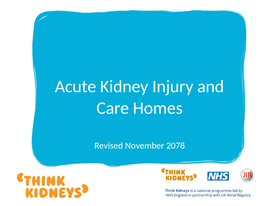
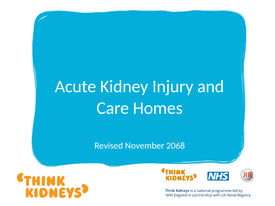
2078: 2078 -> 2068
